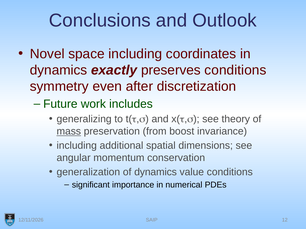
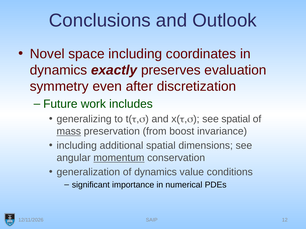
preserves conditions: conditions -> evaluation
see theory: theory -> spatial
momentum underline: none -> present
